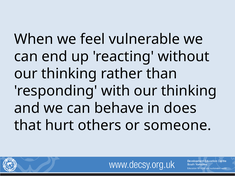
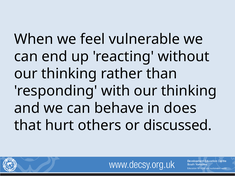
someone: someone -> discussed
